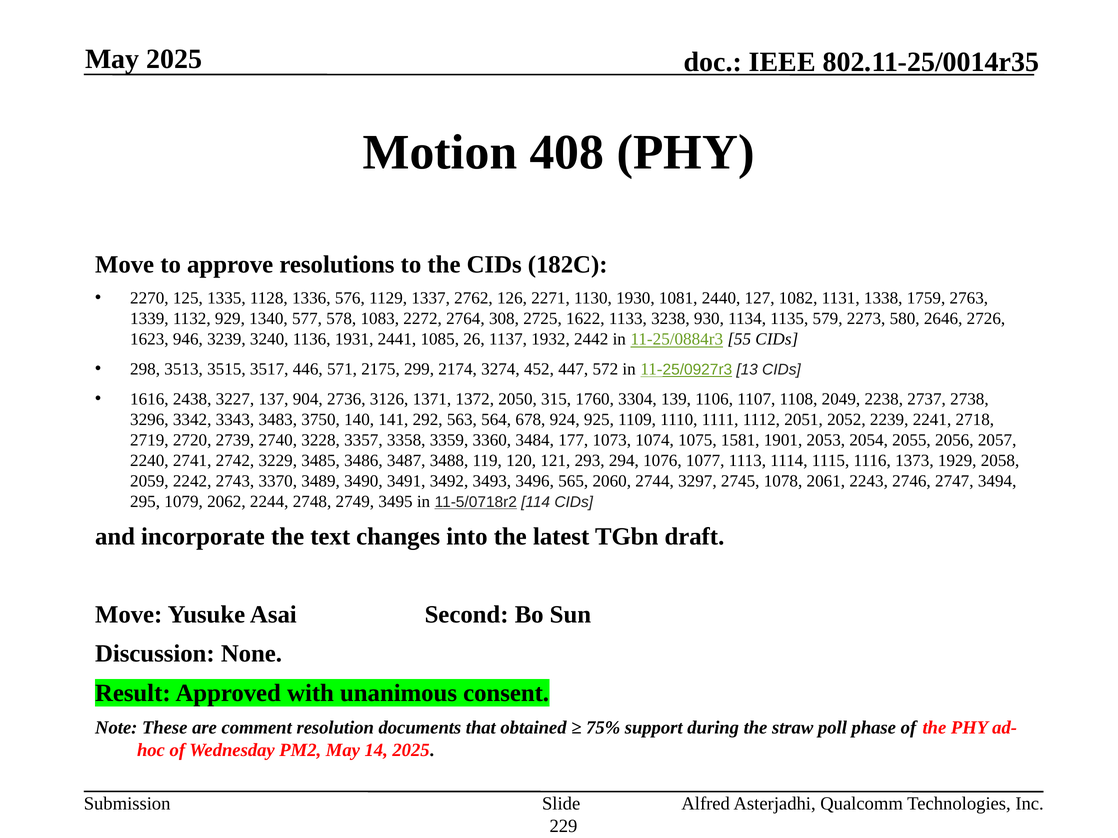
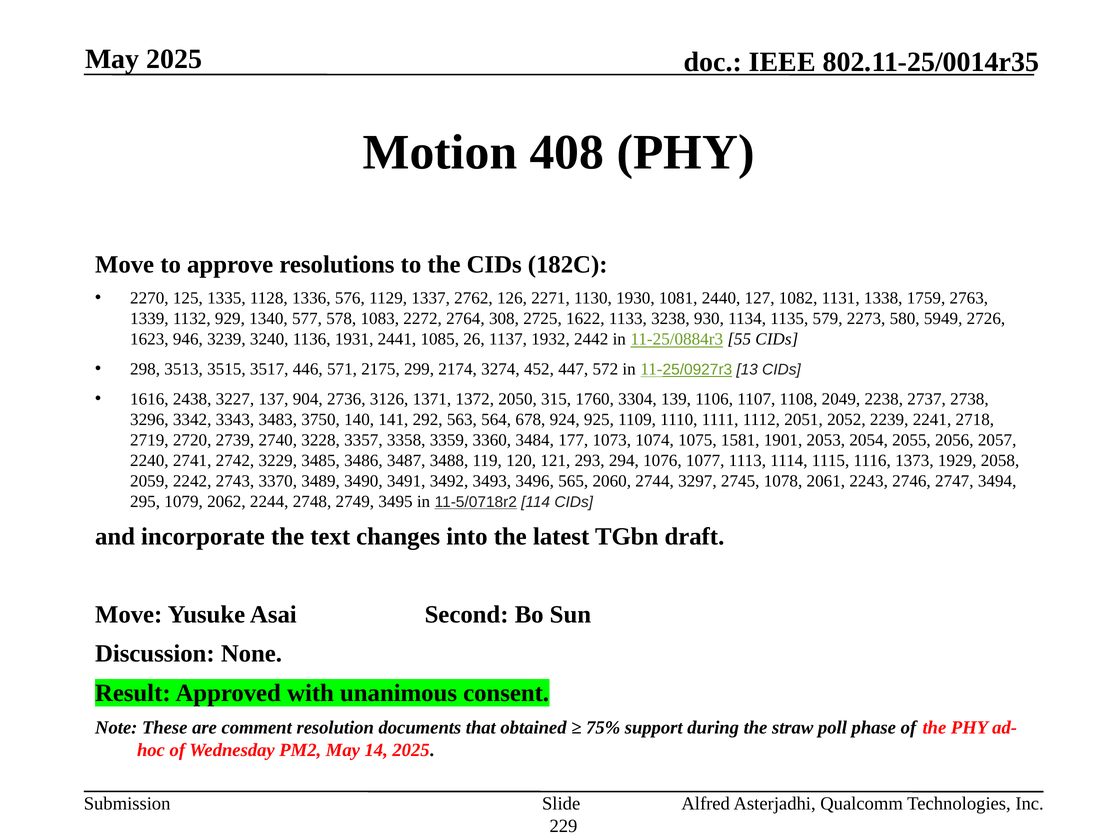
2646: 2646 -> 5949
